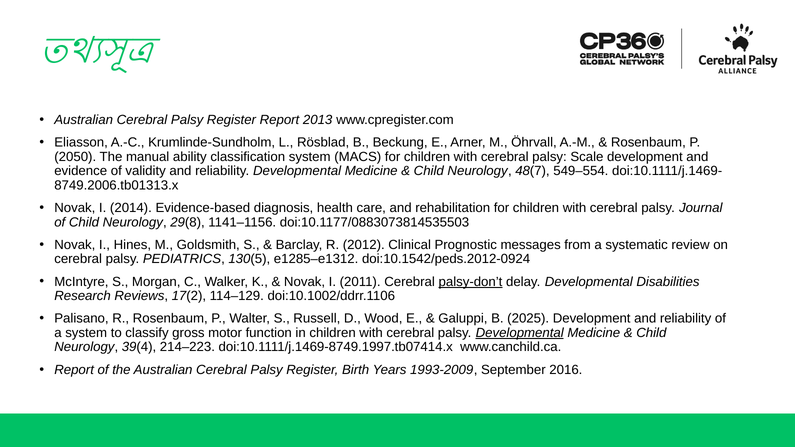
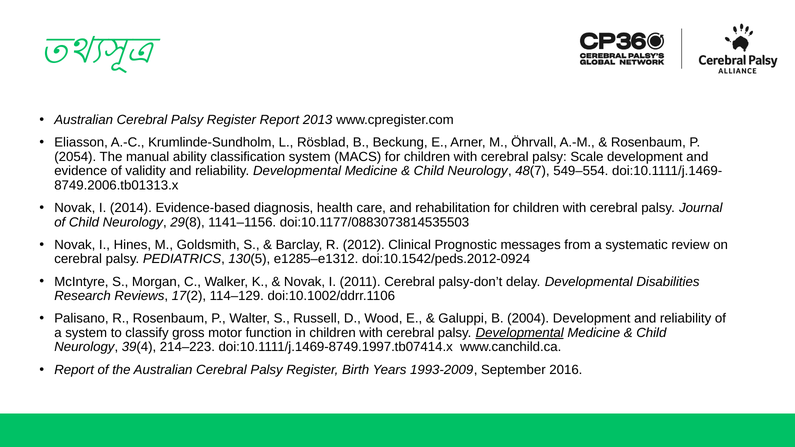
2050: 2050 -> 2054
palsy-don’t underline: present -> none
2025: 2025 -> 2004
